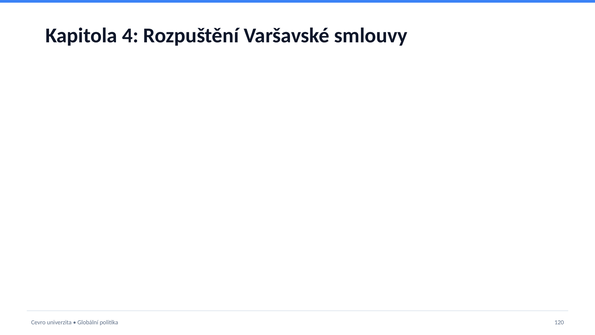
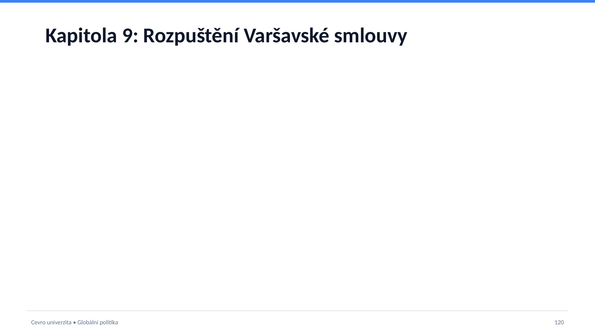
4: 4 -> 9
